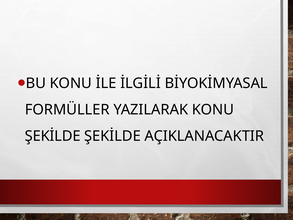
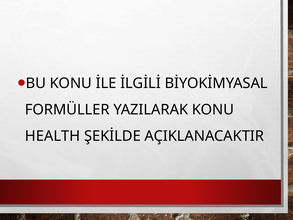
ŞEKİLDE at (53, 136): ŞEKİLDE -> HEALTH
